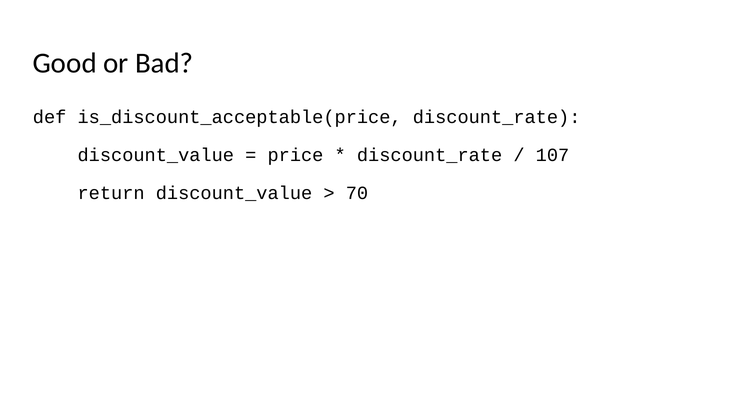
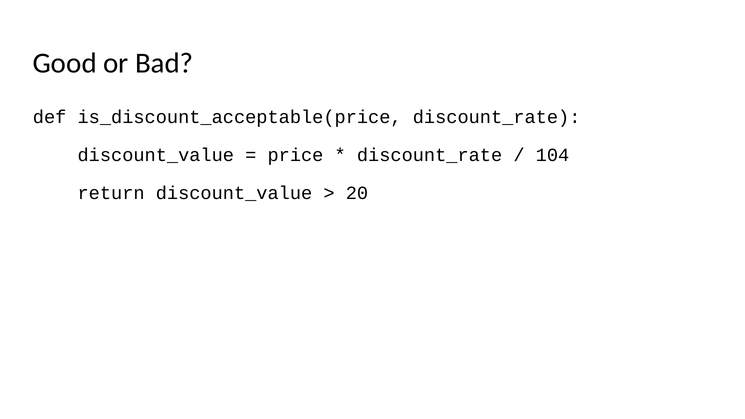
107: 107 -> 104
70: 70 -> 20
